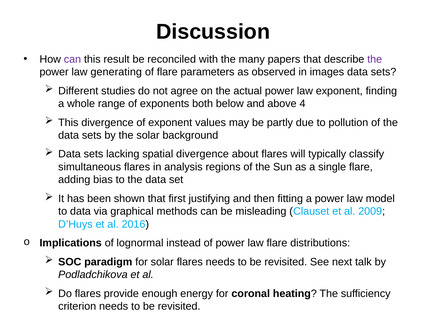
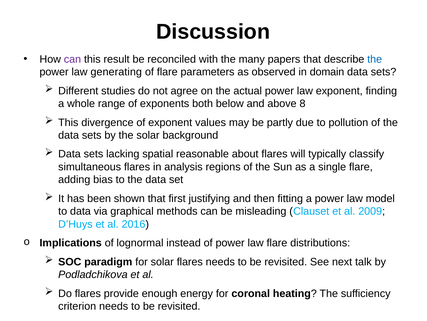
the at (375, 59) colour: purple -> blue
images: images -> domain
4: 4 -> 8
spatial divergence: divergence -> reasonable
